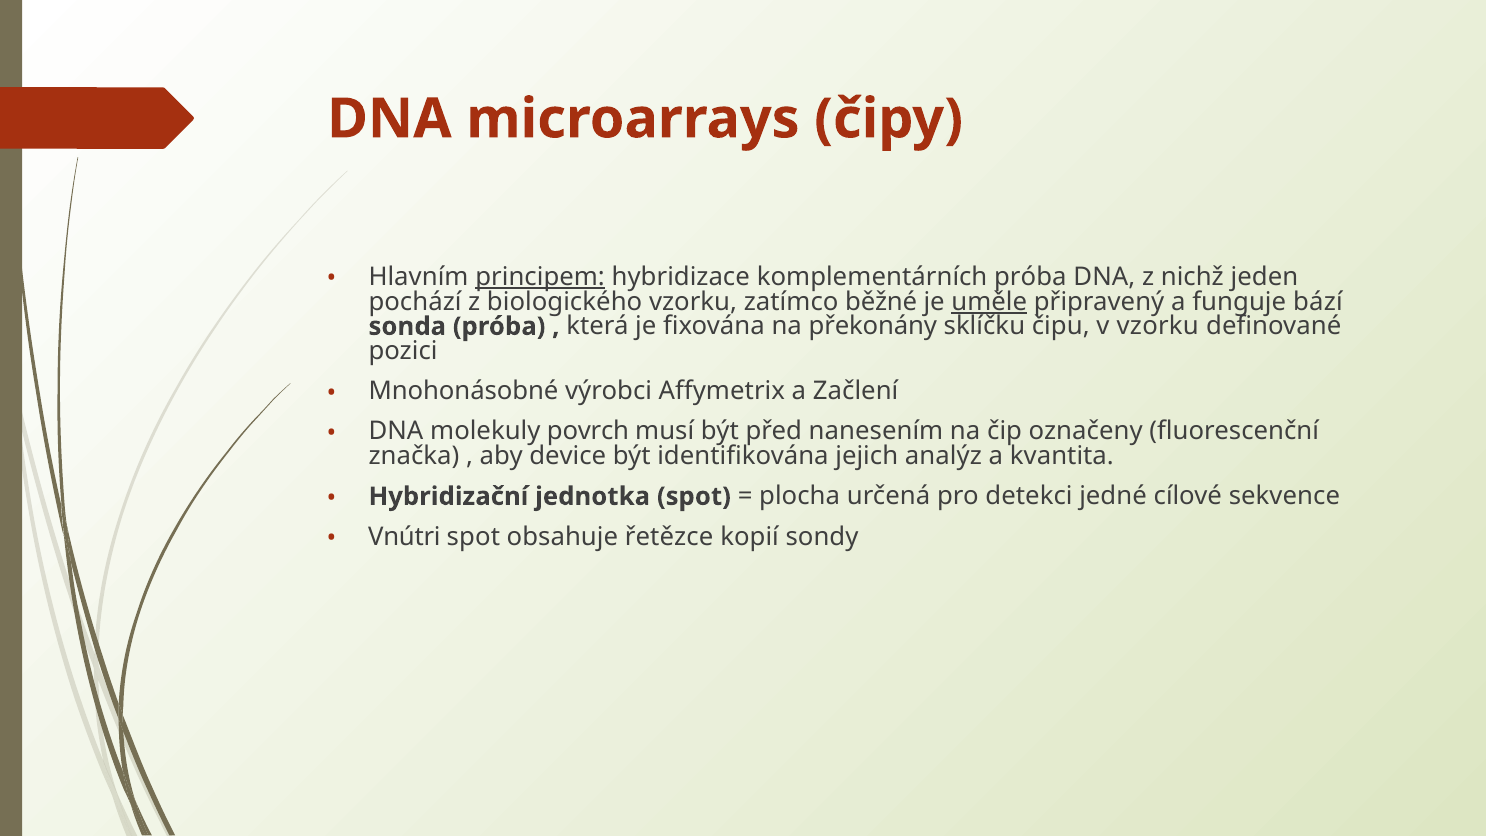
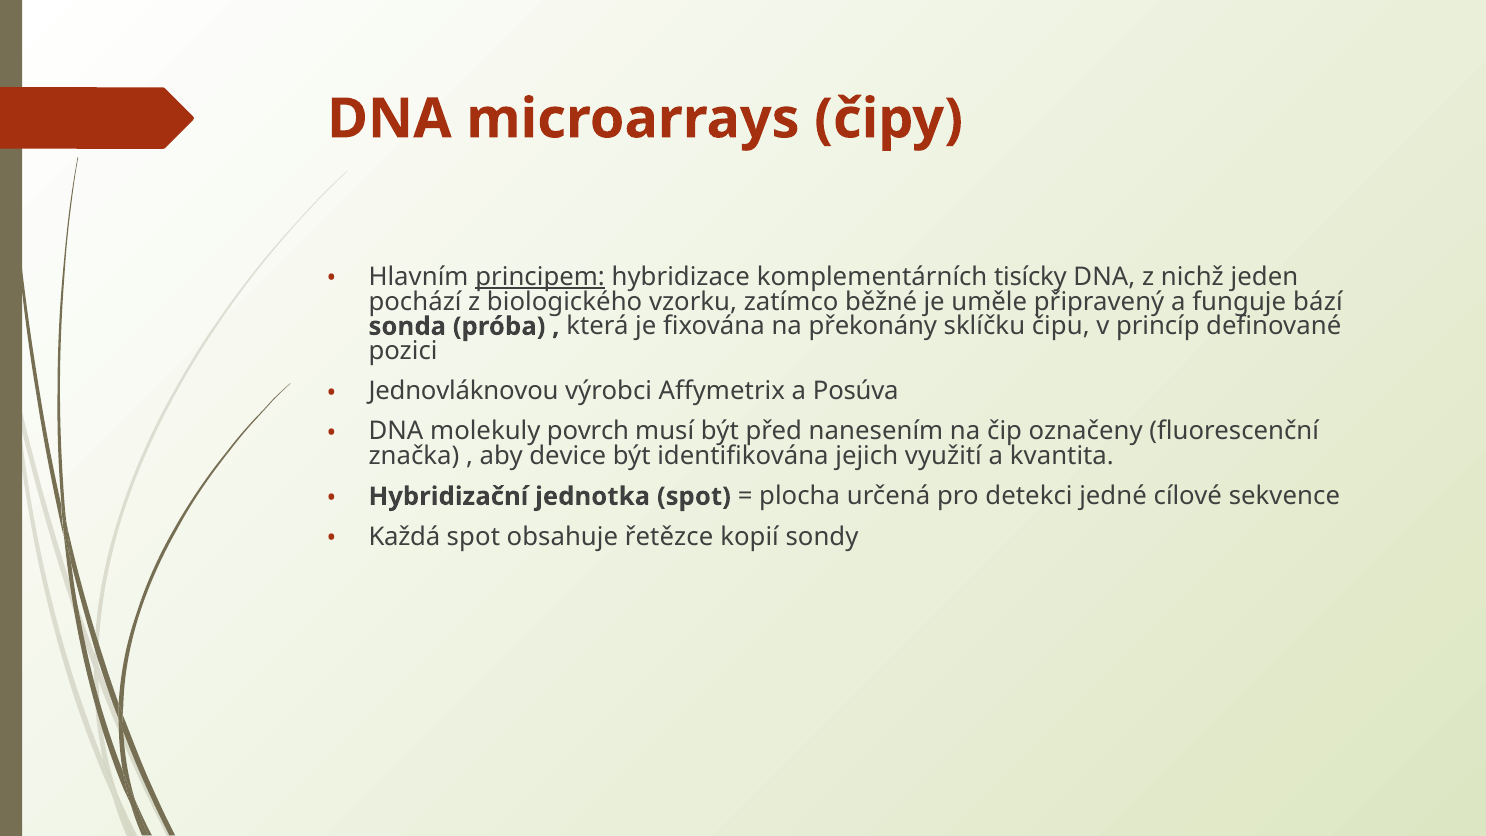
komplementárních próba: próba -> tisícky
uměle underline: present -> none
v vzorku: vzorku -> princíp
Mnohonásobné: Mnohonásobné -> Jednovláknovou
Začlení: Začlení -> Posúva
analýz: analýz -> využití
Vnútri: Vnútri -> Každá
